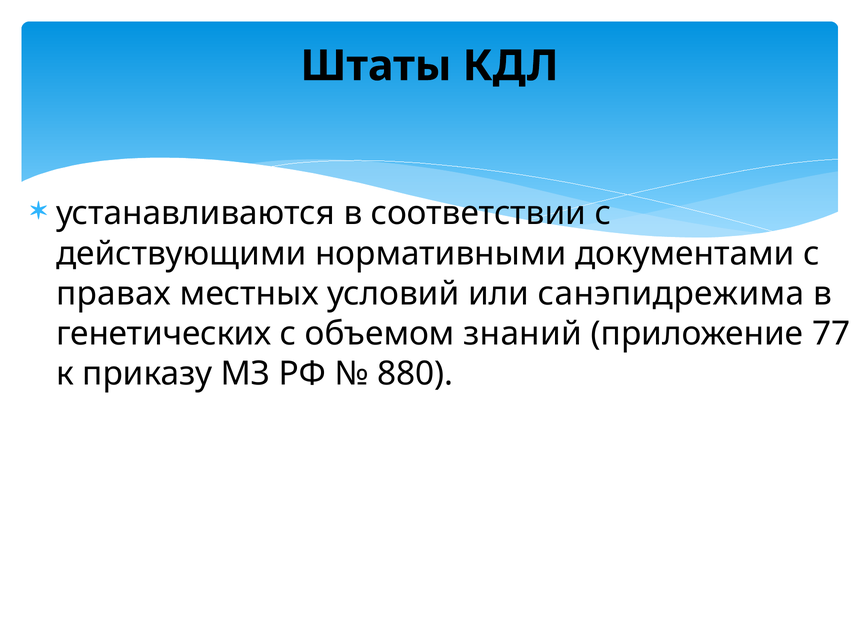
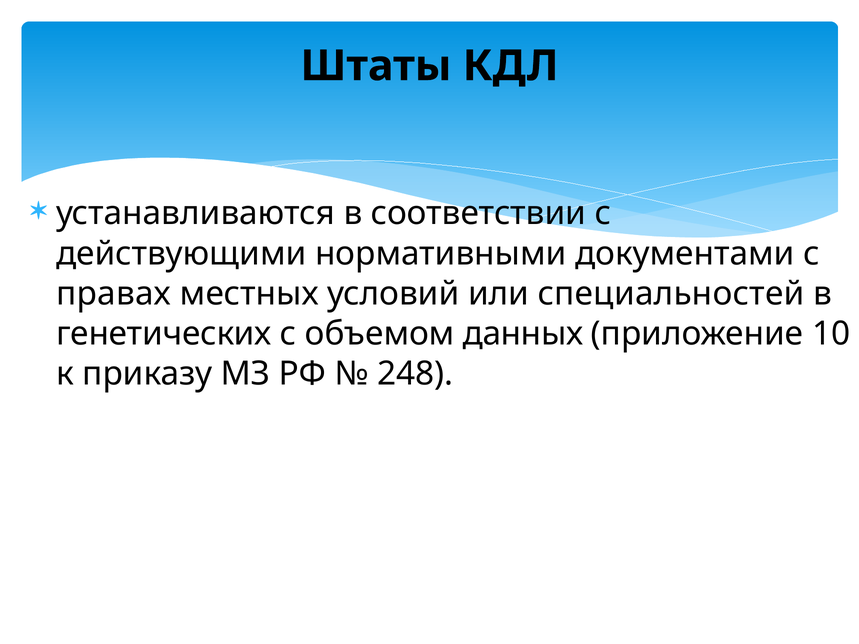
санэпидрежима: санэпидрежима -> специальностей
знаний: знаний -> данных
77: 77 -> 10
880: 880 -> 248
